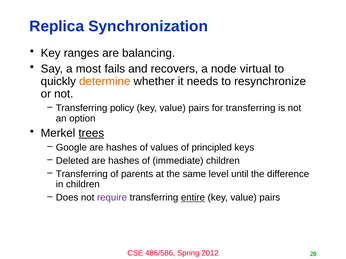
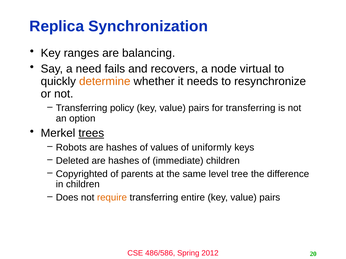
most: most -> need
Google: Google -> Robots
principled: principled -> uniformly
Transferring at (82, 174): Transferring -> Copyrighted
until: until -> tree
require colour: purple -> orange
entire underline: present -> none
